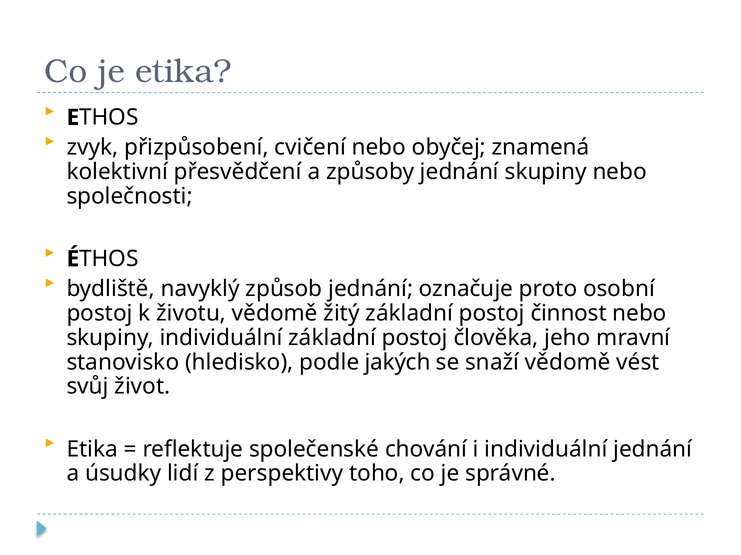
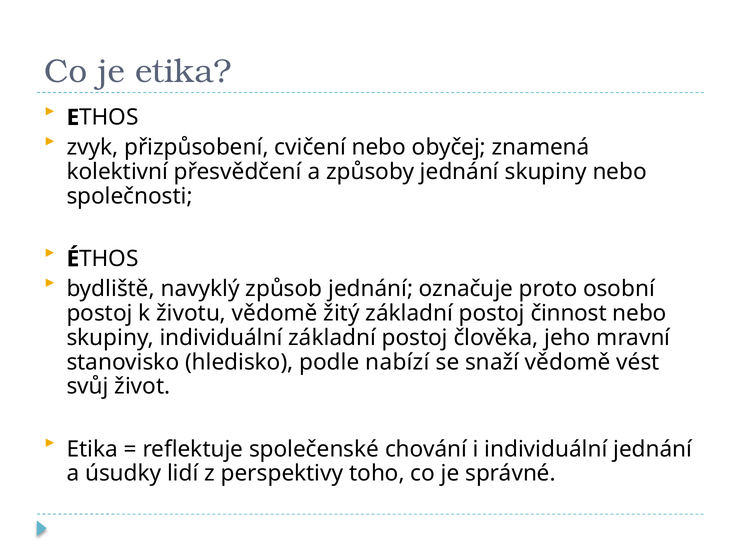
jakých: jakých -> nabízí
